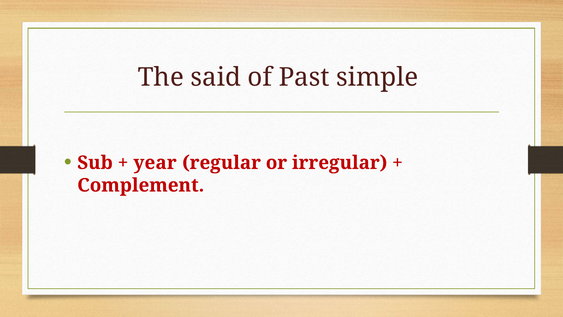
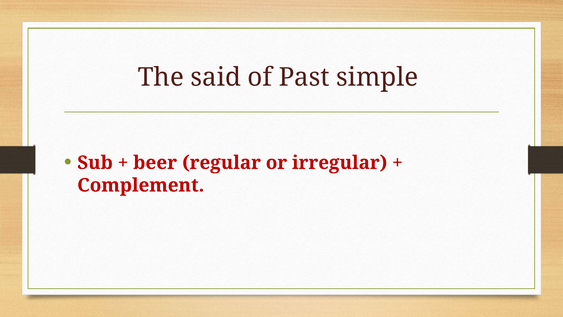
year: year -> beer
